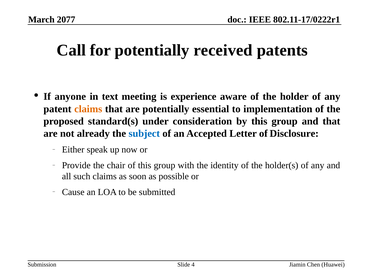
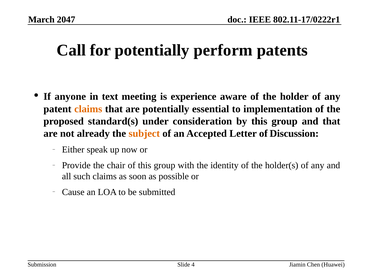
2077: 2077 -> 2047
received: received -> perform
subject colour: blue -> orange
Disclosure: Disclosure -> Discussion
